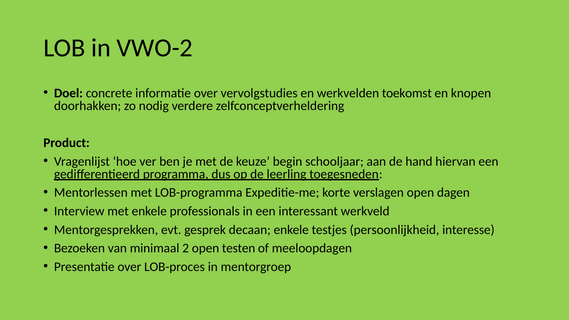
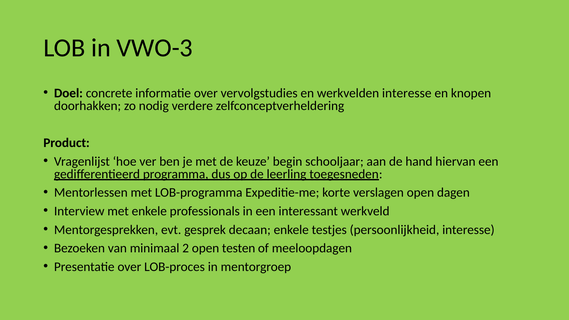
VWO-2: VWO-2 -> VWO-3
werkvelden toekomst: toekomst -> interesse
